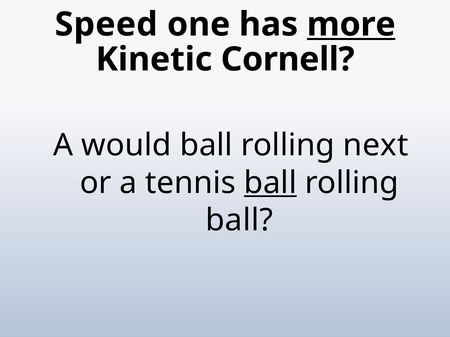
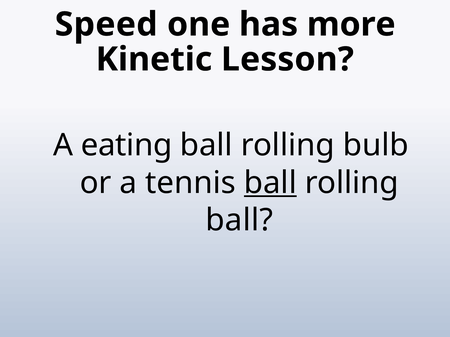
more underline: present -> none
Cornell: Cornell -> Lesson
would: would -> eating
next: next -> bulb
